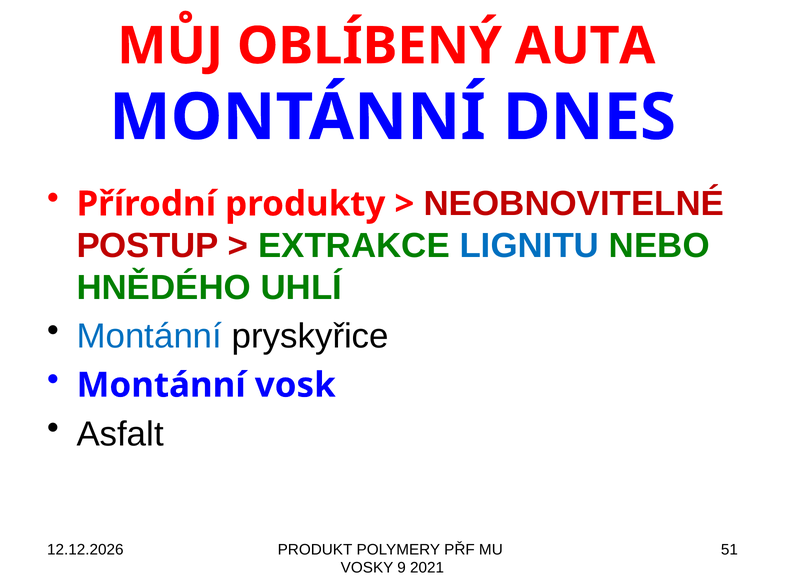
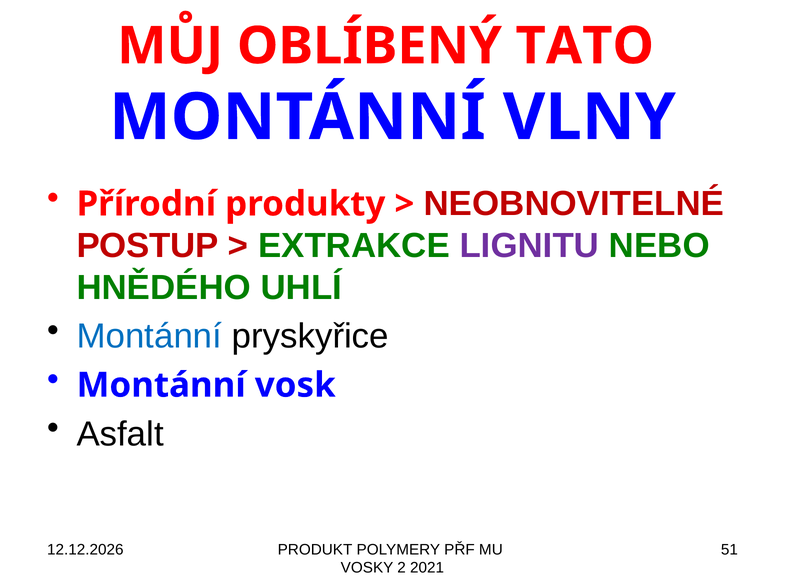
AUTA: AUTA -> TATO
DNES: DNES -> VLNY
LIGNITU colour: blue -> purple
9: 9 -> 2
